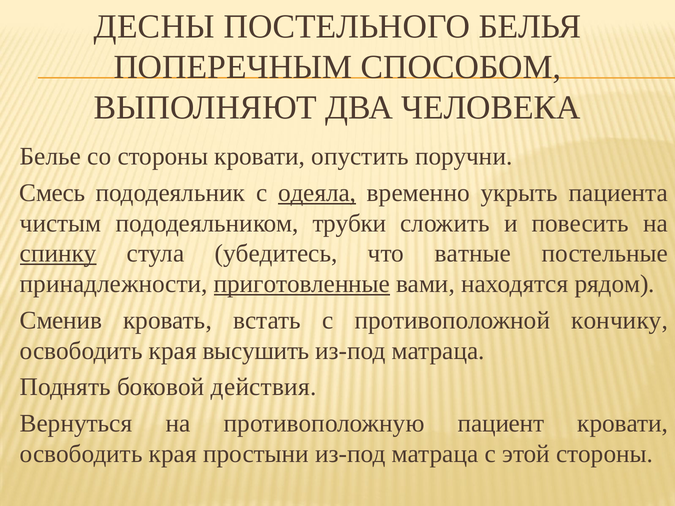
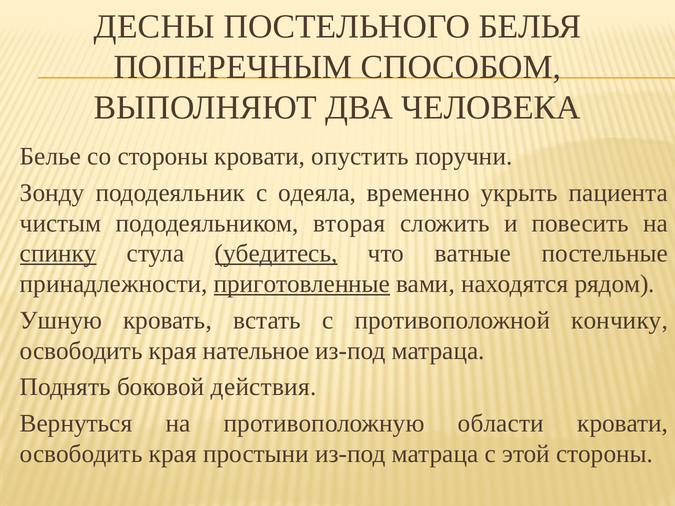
Смесь: Смесь -> Зонду
одеяла underline: present -> none
трубки: трубки -> вторая
убедитесь underline: none -> present
Сменив: Сменив -> Ушную
высушить: высушить -> нательное
пациент: пациент -> области
